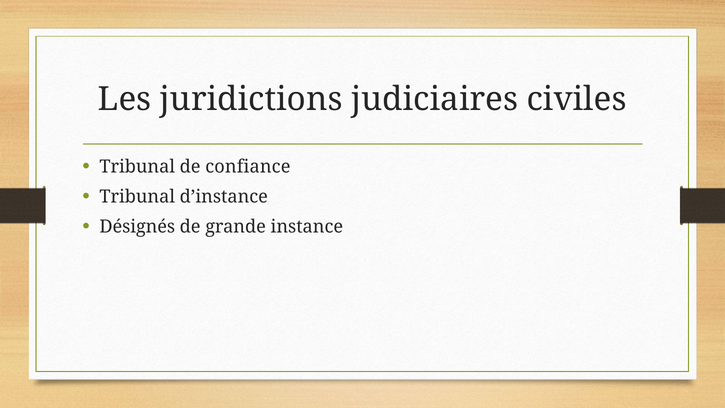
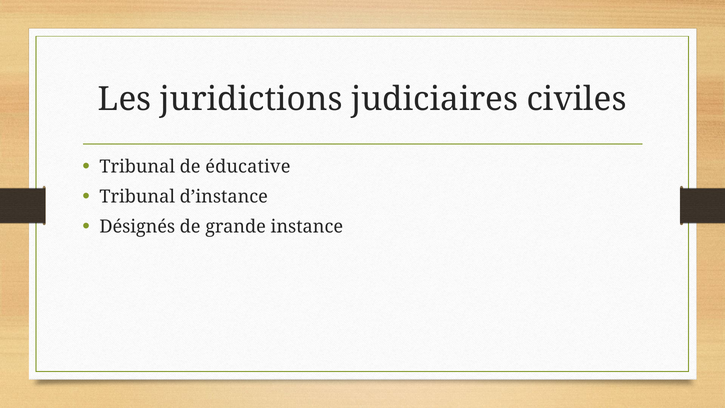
confiance: confiance -> éducative
